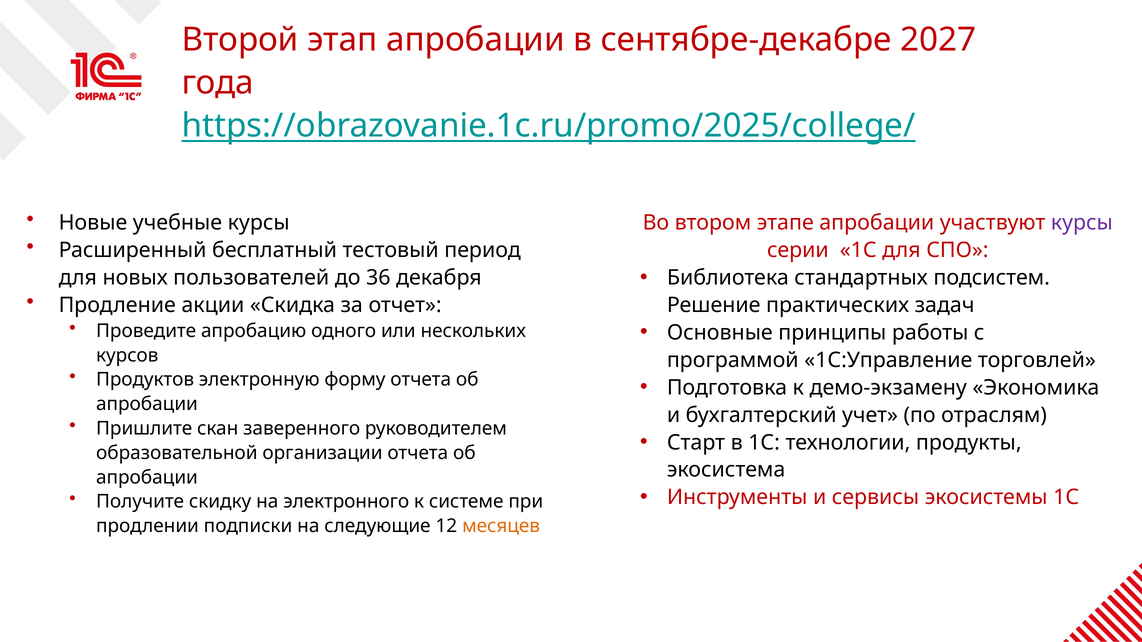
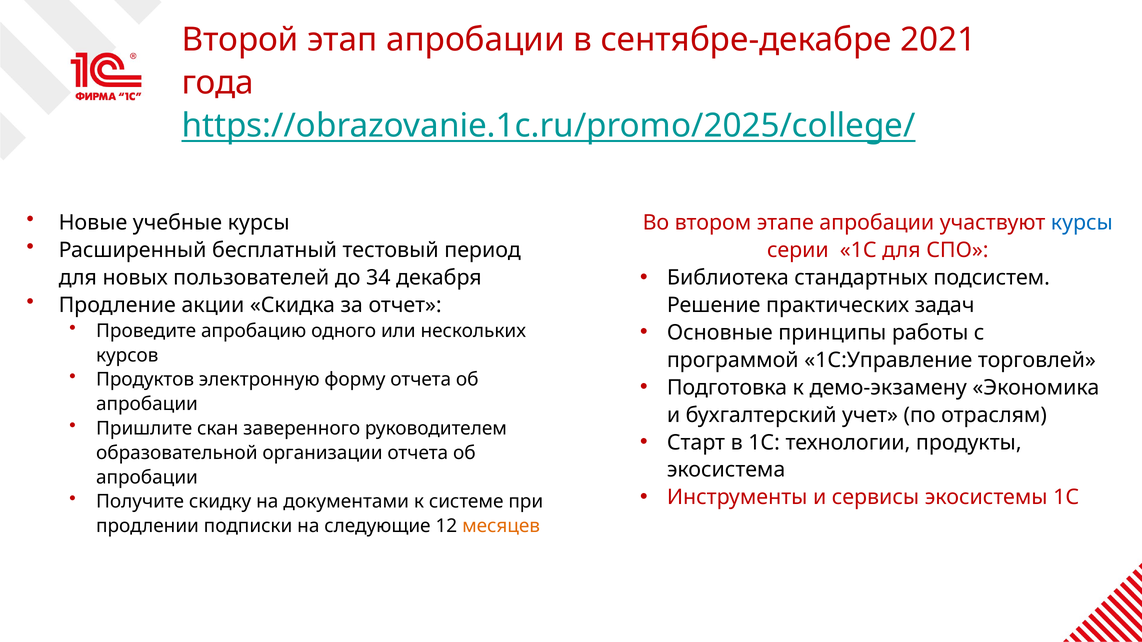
2027: 2027 -> 2021
курсы at (1082, 223) colour: purple -> blue
36: 36 -> 34
электронного: электронного -> документами
